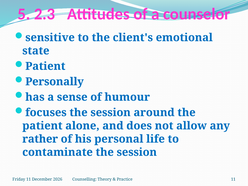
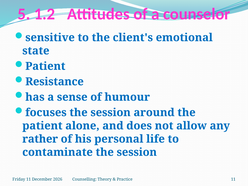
2.3: 2.3 -> 1.2
Personally: Personally -> Resistance
